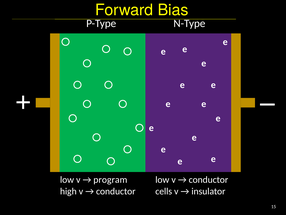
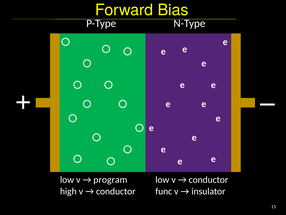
cells: cells -> func
